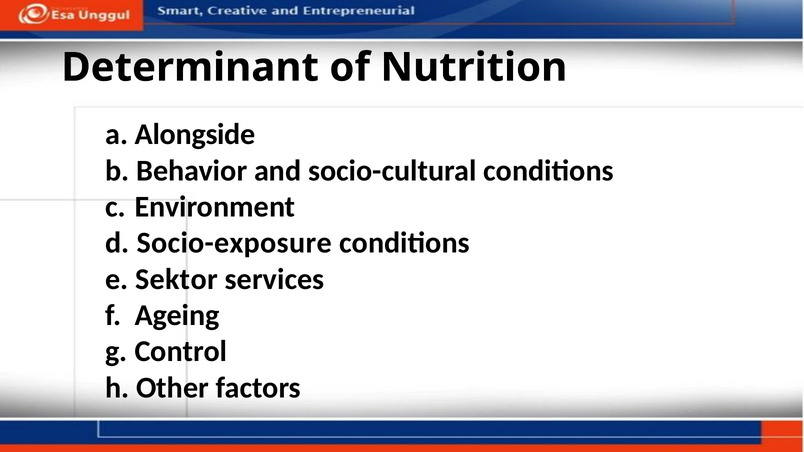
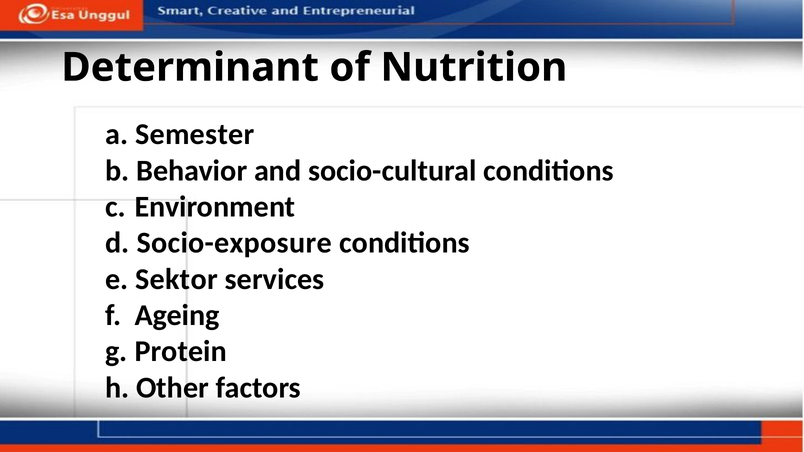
Alongside: Alongside -> Semester
Control: Control -> Protein
